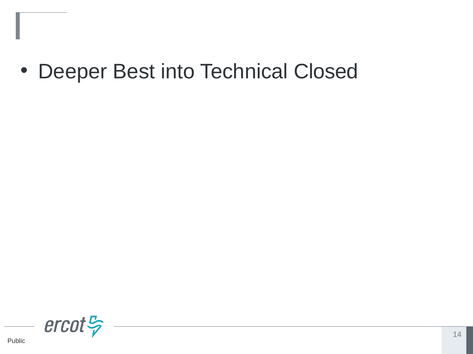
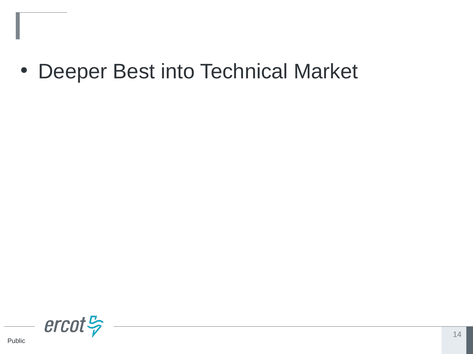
Closed: Closed -> Market
